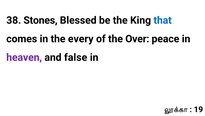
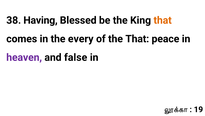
Stones: Stones -> Having
that at (163, 20) colour: blue -> orange
the Over: Over -> That
